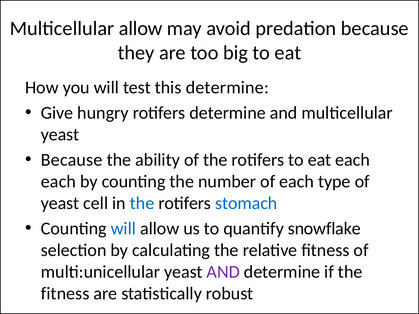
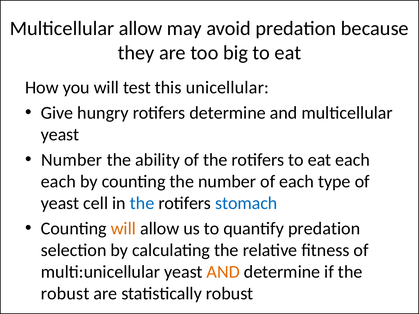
this determine: determine -> unicellular
Because at (72, 160): Because -> Number
will at (123, 229) colour: blue -> orange
quantify snowflake: snowflake -> predation
AND at (223, 272) colour: purple -> orange
fitness at (65, 294): fitness -> robust
